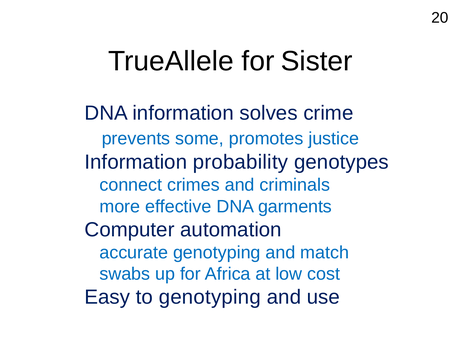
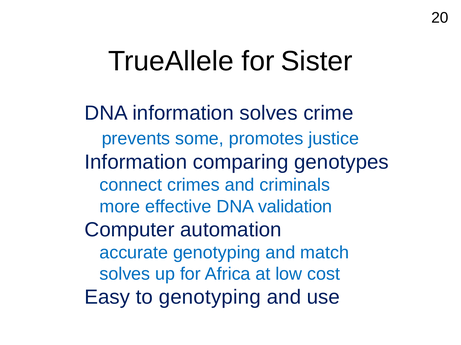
probability: probability -> comparing
garments: garments -> validation
swabs at (125, 275): swabs -> solves
